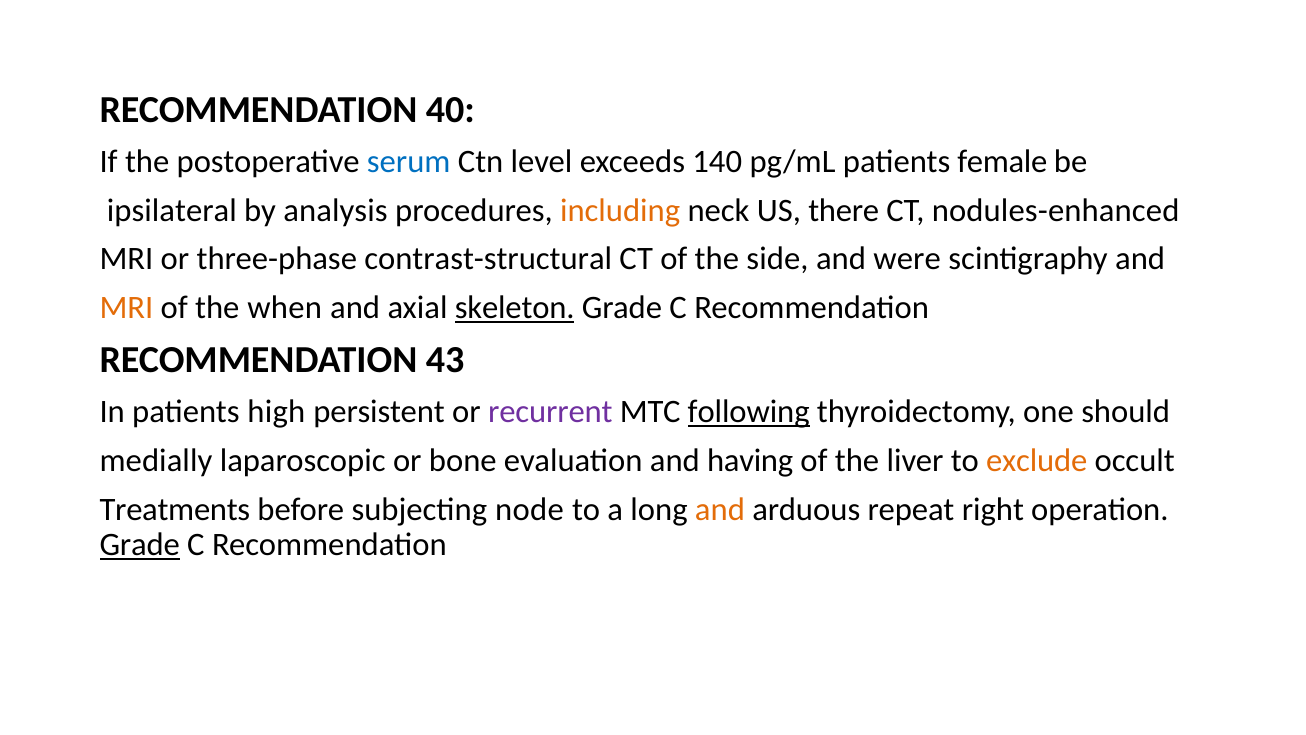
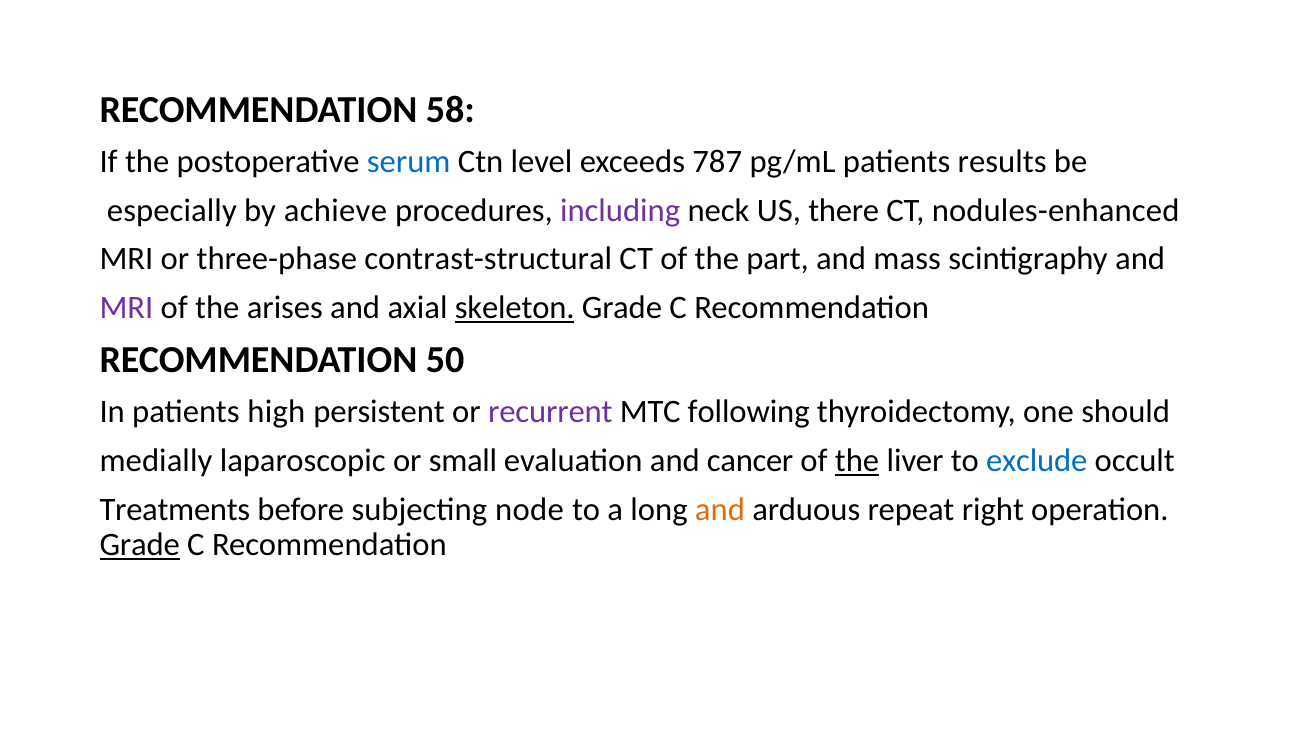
40: 40 -> 58
140: 140 -> 787
female: female -> results
ipsilateral: ipsilateral -> especially
analysis: analysis -> achieve
including colour: orange -> purple
side: side -> part
were: were -> mass
MRI at (126, 308) colour: orange -> purple
when: when -> arises
43: 43 -> 50
following underline: present -> none
bone: bone -> small
having: having -> cancer
the at (857, 460) underline: none -> present
exclude colour: orange -> blue
